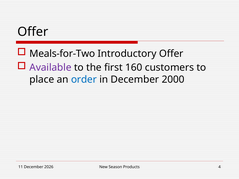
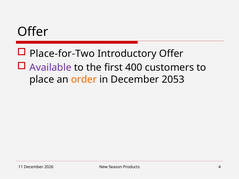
Meals-for-Two: Meals-for-Two -> Place-for-Two
160: 160 -> 400
order colour: blue -> orange
2000: 2000 -> 2053
